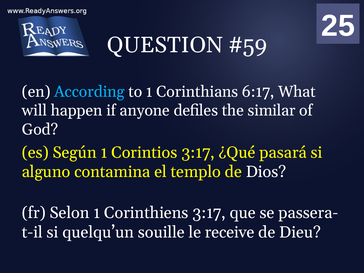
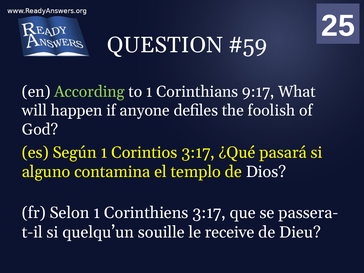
According colour: light blue -> light green
6:17: 6:17 -> 9:17
similar: similar -> foolish
